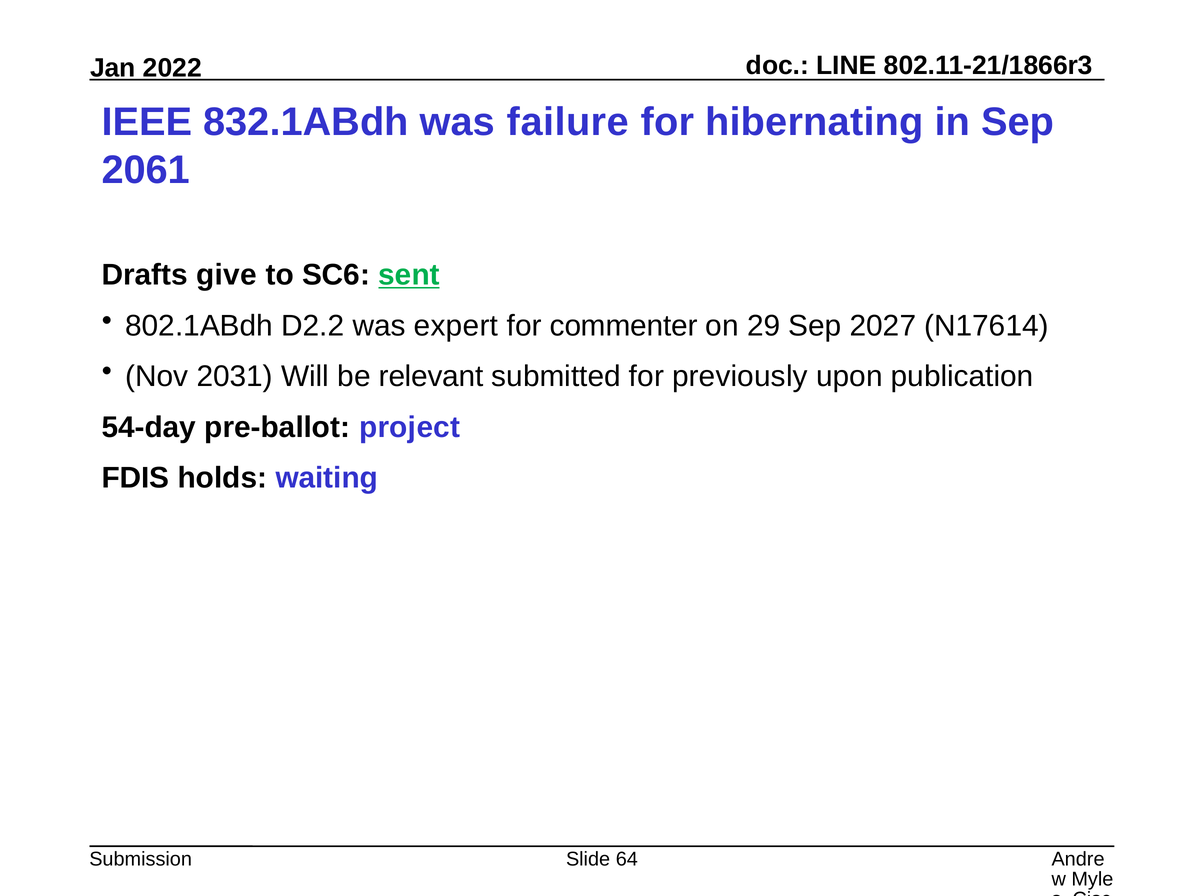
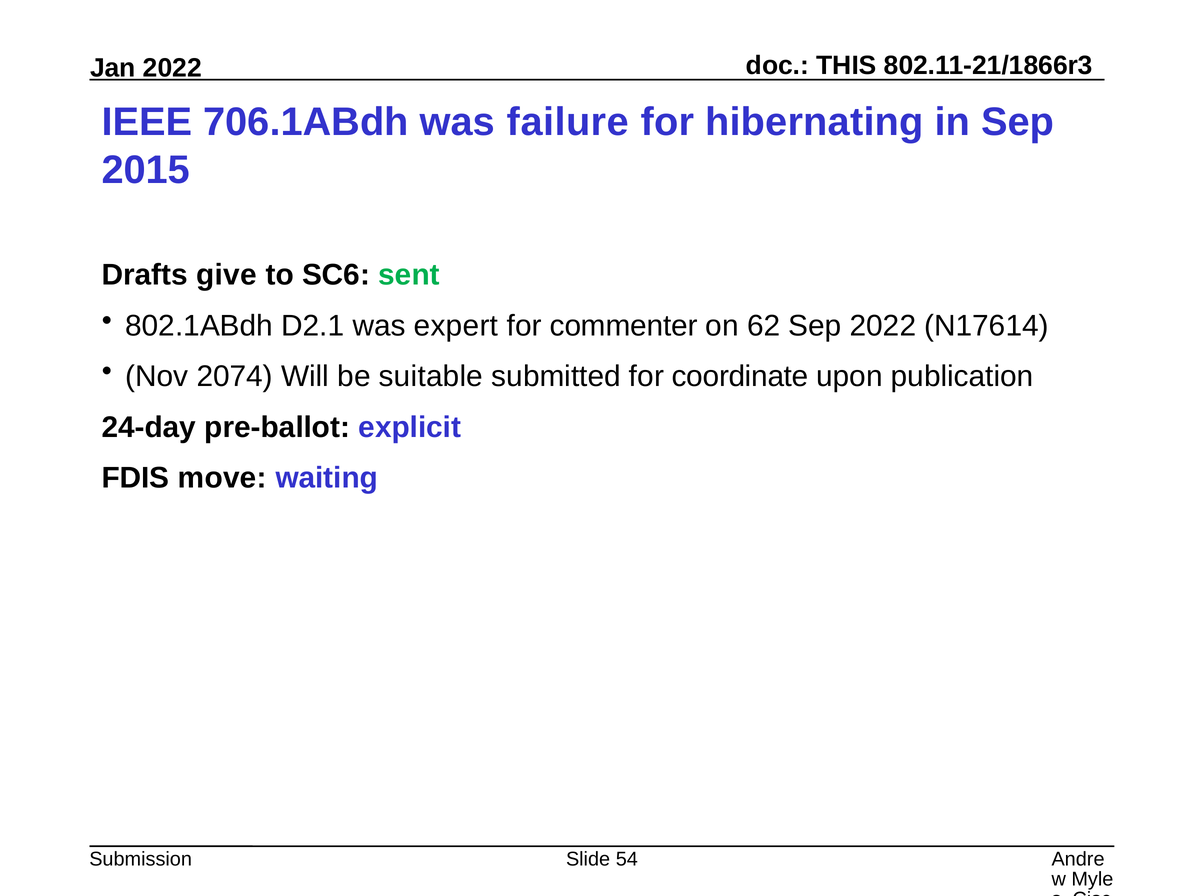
LINE: LINE -> THIS
832.1ABdh: 832.1ABdh -> 706.1ABdh
2061: 2061 -> 2015
sent underline: present -> none
D2.2: D2.2 -> D2.1
29: 29 -> 62
Sep 2027: 2027 -> 2022
2031: 2031 -> 2074
relevant: relevant -> suitable
previously: previously -> coordinate
54-day: 54-day -> 24-day
project: project -> explicit
holds: holds -> move
64: 64 -> 54
